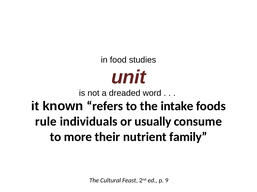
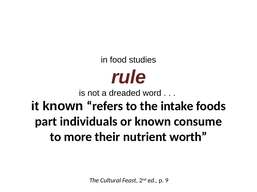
unit: unit -> rule
rule: rule -> part
or usually: usually -> known
family: family -> worth
